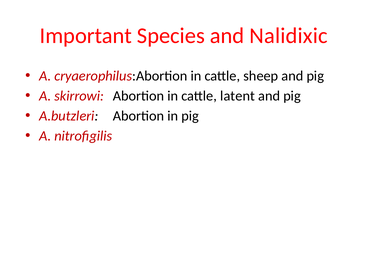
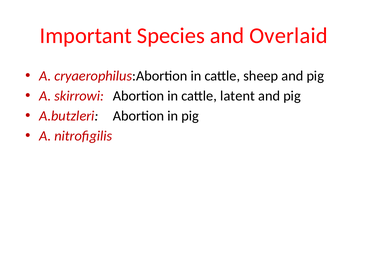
Nalidixic: Nalidixic -> Overlaid
